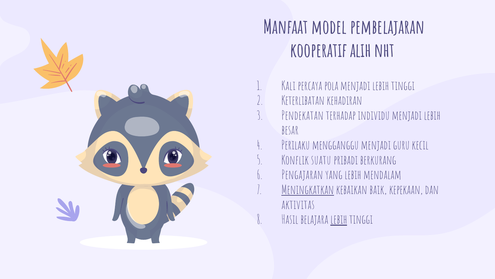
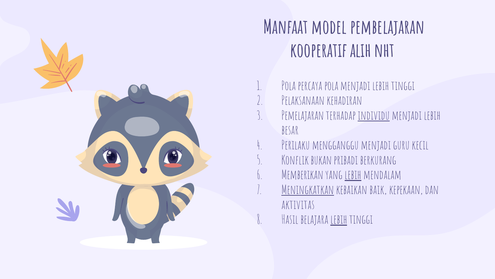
Kali at (288, 86): Kali -> Pola
Keterlibatan: Keterlibatan -> Pelaksanaan
Pendekatan: Pendekatan -> Pemelajaran
individu underline: none -> present
suatu: suatu -> bukan
Pengajaran: Pengajaran -> Memberikan
lebih at (353, 175) underline: none -> present
